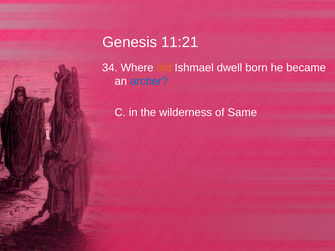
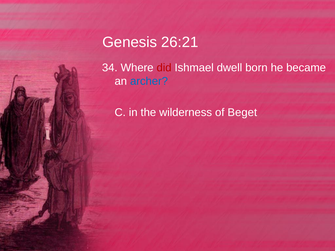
11:21: 11:21 -> 26:21
did colour: orange -> red
Same: Same -> Beget
